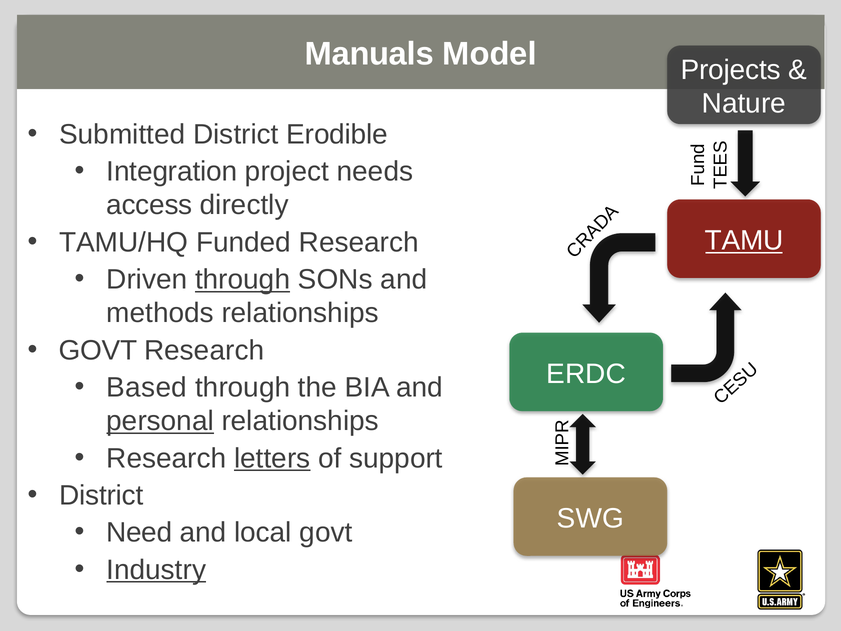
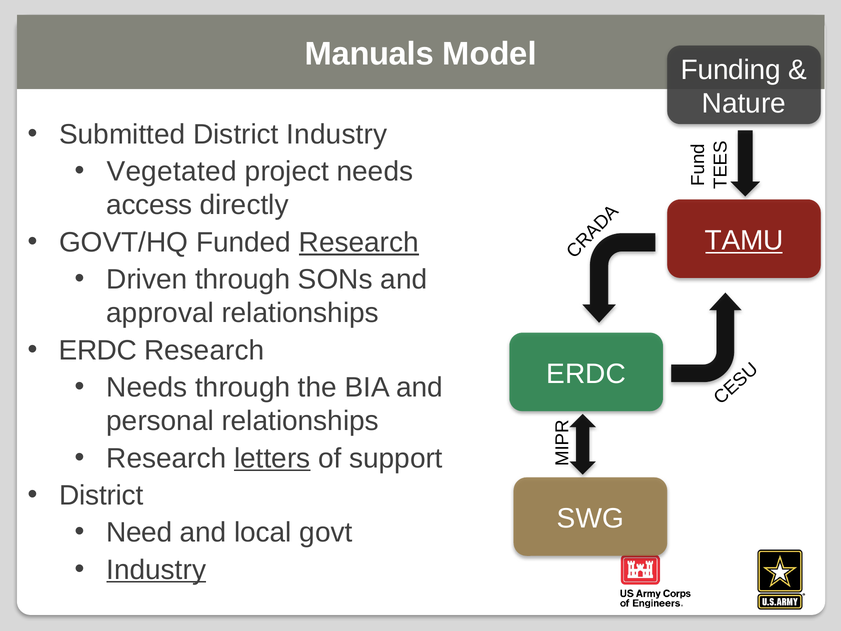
Projects: Projects -> Funding
District Erodible: Erodible -> Industry
Integration: Integration -> Vegetated
TAMU/HQ: TAMU/HQ -> GOVT/HQ
Research at (359, 242) underline: none -> present
through at (243, 279) underline: present -> none
methods: methods -> approval
GOVT at (98, 350): GOVT -> ERDC
Based at (147, 387): Based -> Needs
personal underline: present -> none
